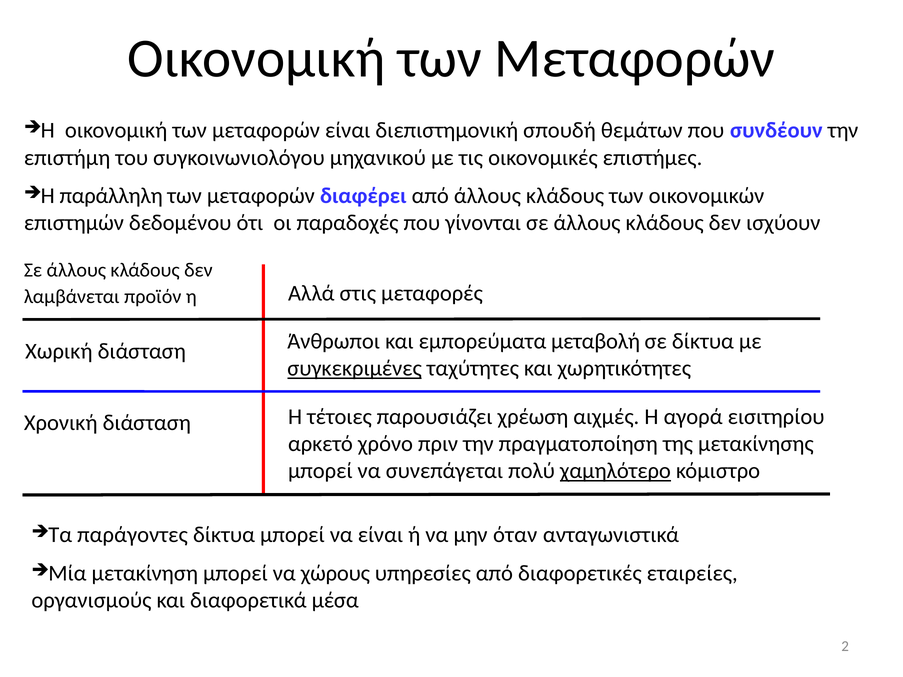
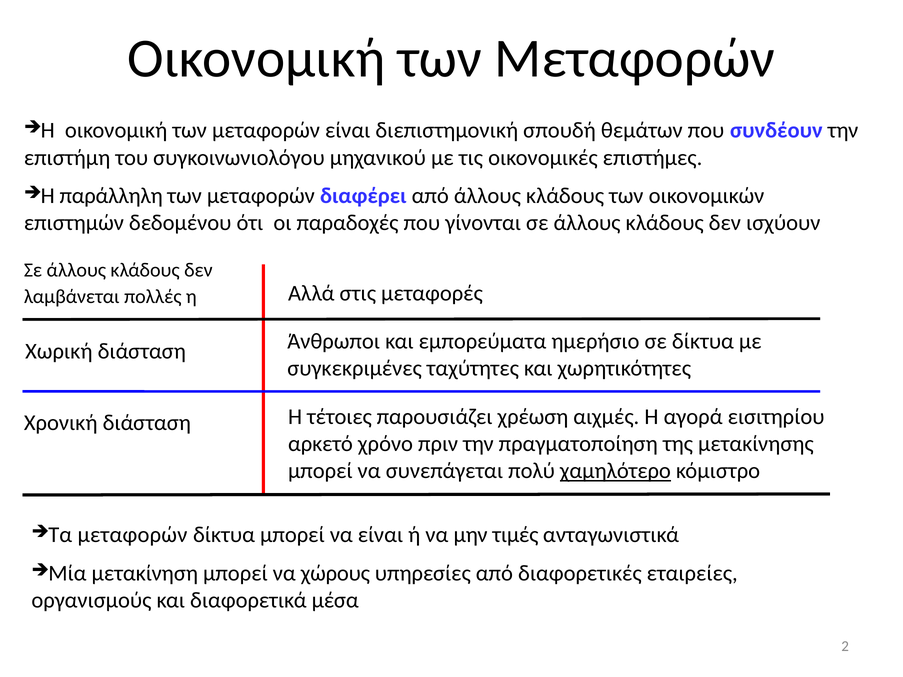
προϊόν: προϊόν -> πολλές
μεταβολή: μεταβολή -> ημερήσιο
συγκεκριμένες underline: present -> none
παράγοντες at (133, 535): παράγοντες -> μεταφορών
όταν: όταν -> τιμές
